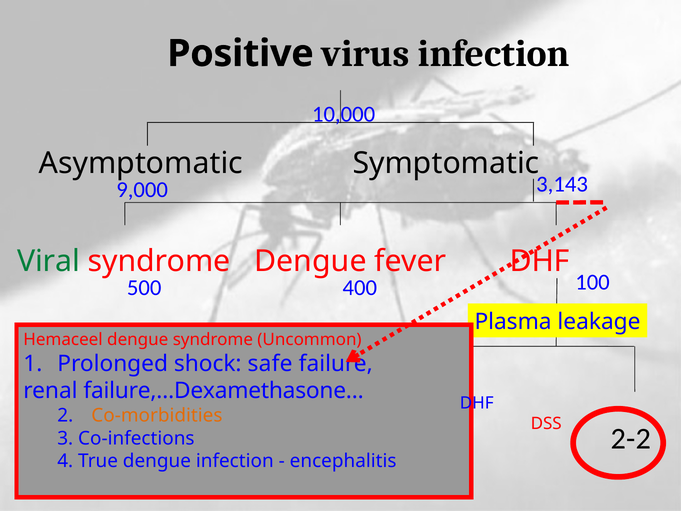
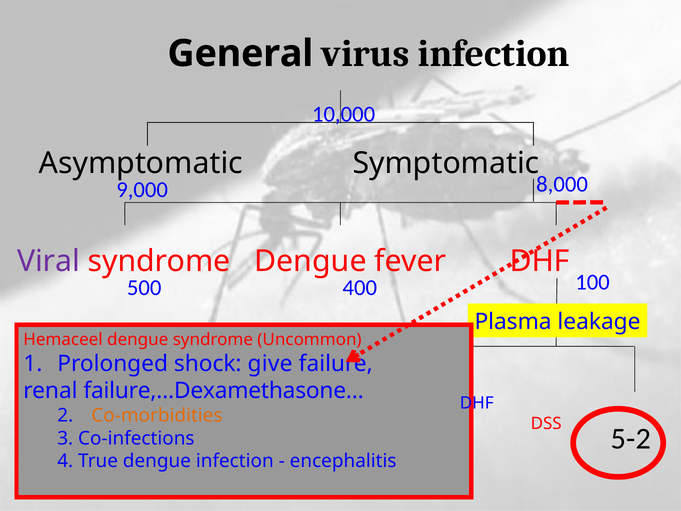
Positive: Positive -> General
3,143: 3,143 -> 8,000
Viral colour: green -> purple
safe: safe -> give
2-2: 2-2 -> 5-2
